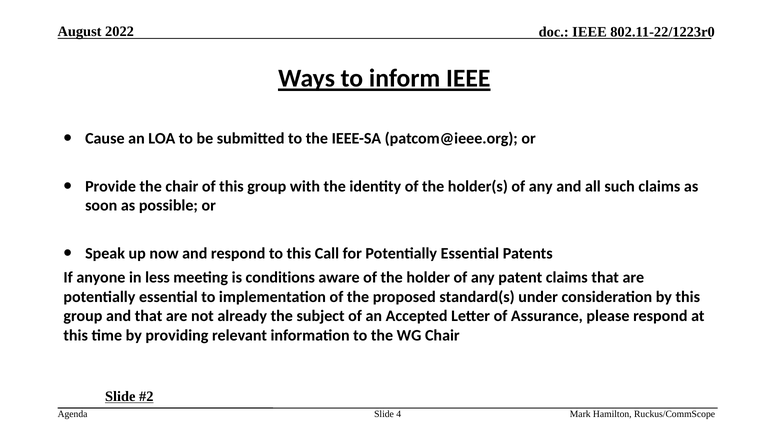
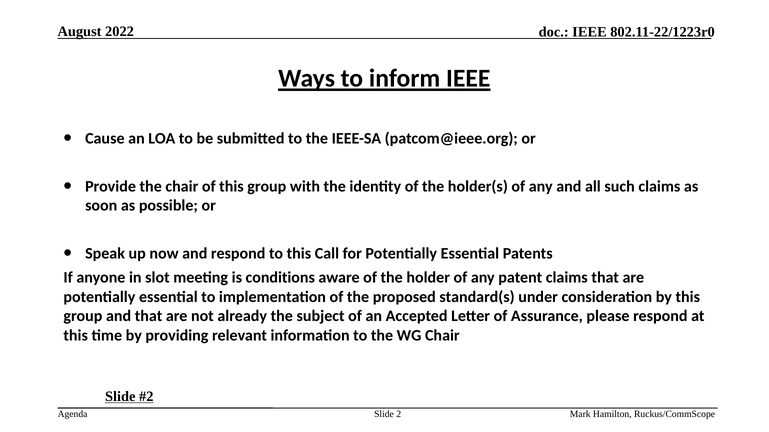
less: less -> slot
4: 4 -> 2
